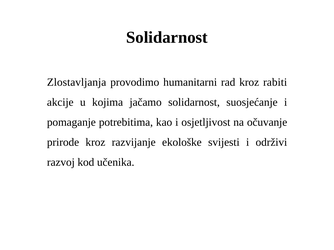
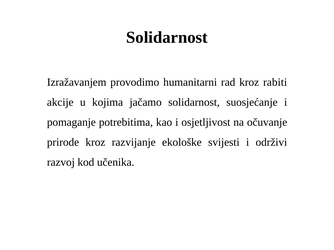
Zlostavljanja: Zlostavljanja -> Izražavanjem
